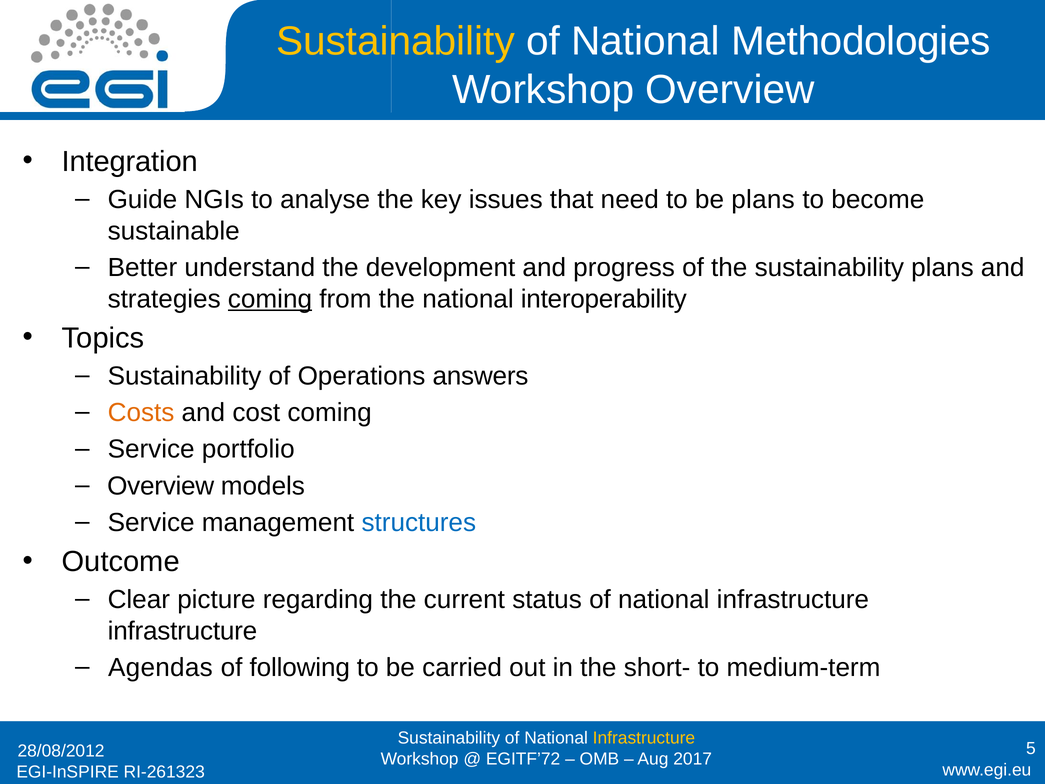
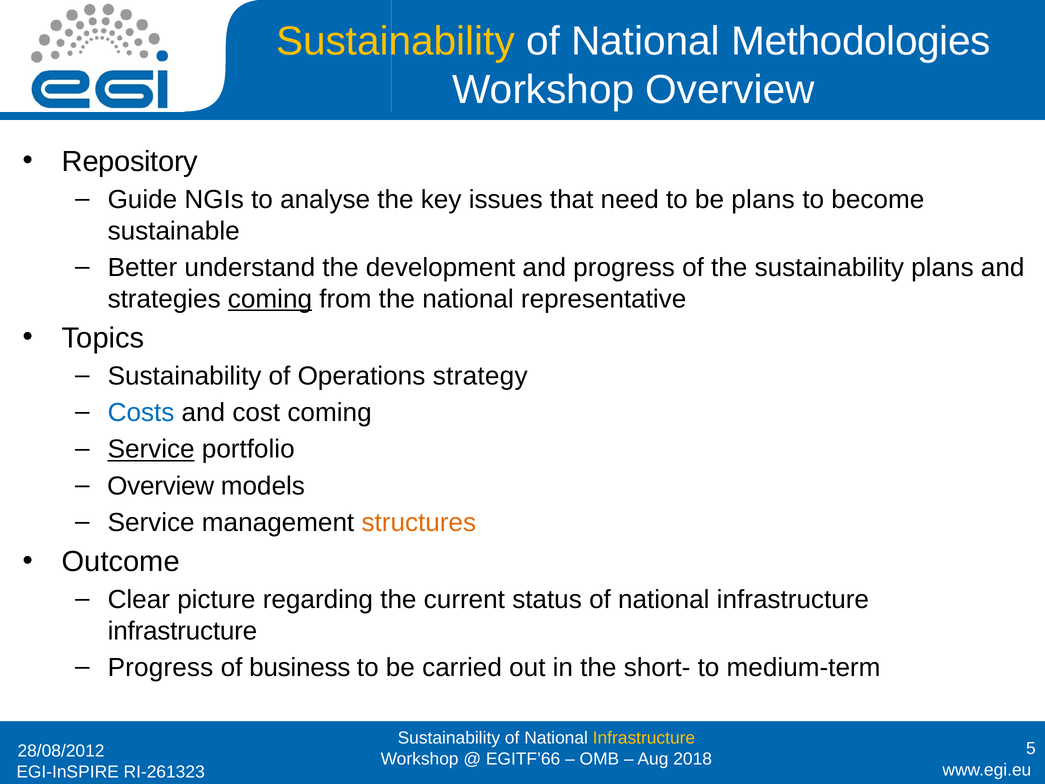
Integration: Integration -> Repository
interoperability: interoperability -> representative
answers: answers -> strategy
Costs colour: orange -> blue
Service at (151, 449) underline: none -> present
structures colour: blue -> orange
Agendas at (160, 668): Agendas -> Progress
following: following -> business
EGITF’72: EGITF’72 -> EGITF’66
2017: 2017 -> 2018
